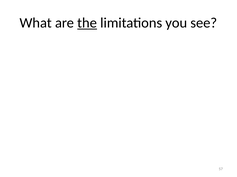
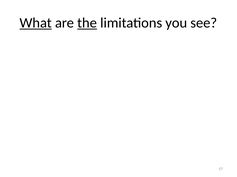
What underline: none -> present
